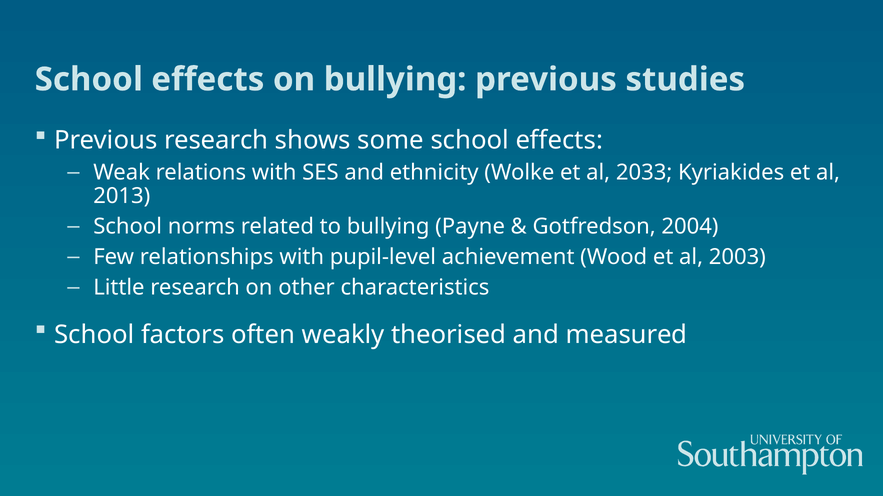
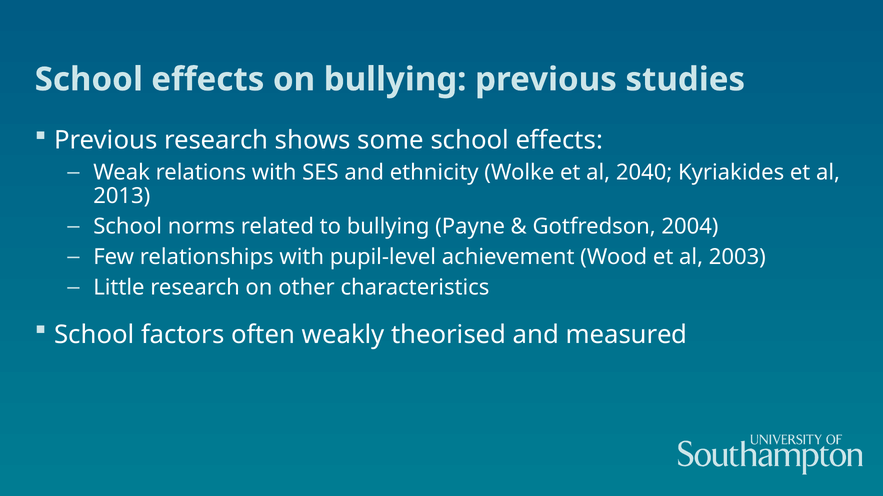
2033: 2033 -> 2040
